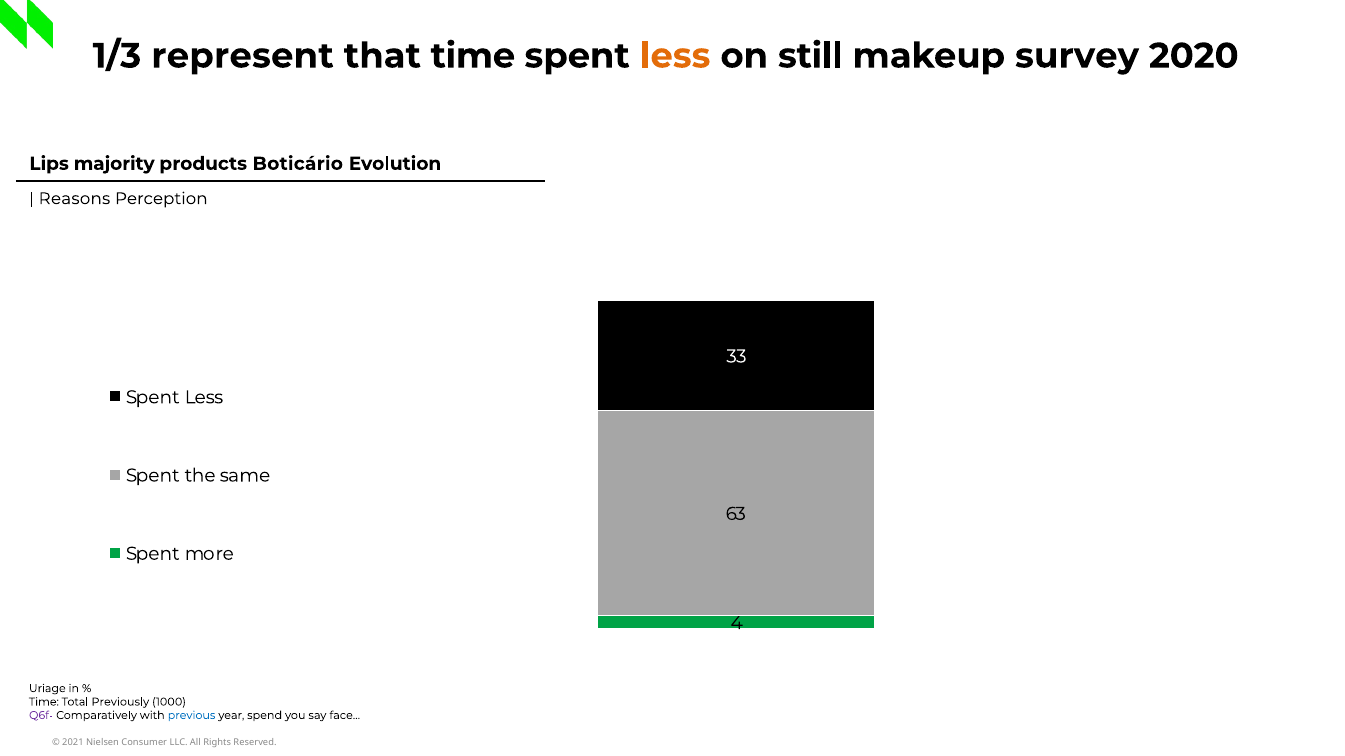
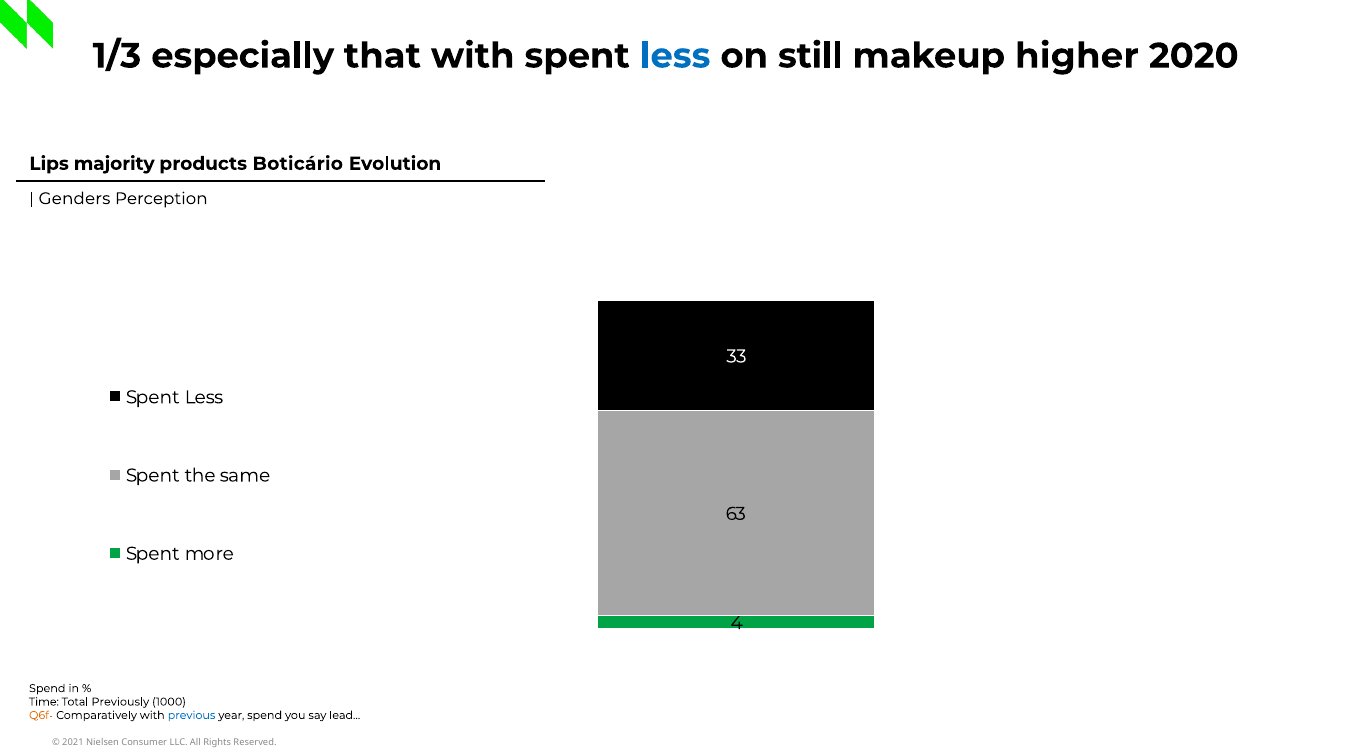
represent: represent -> especially
that time: time -> with
less at (675, 56) colour: orange -> blue
survey: survey -> higher
Reasons: Reasons -> Genders
Uriage at (47, 689): Uriage -> Spend
Q6f- colour: purple -> orange
face…: face… -> lead…
